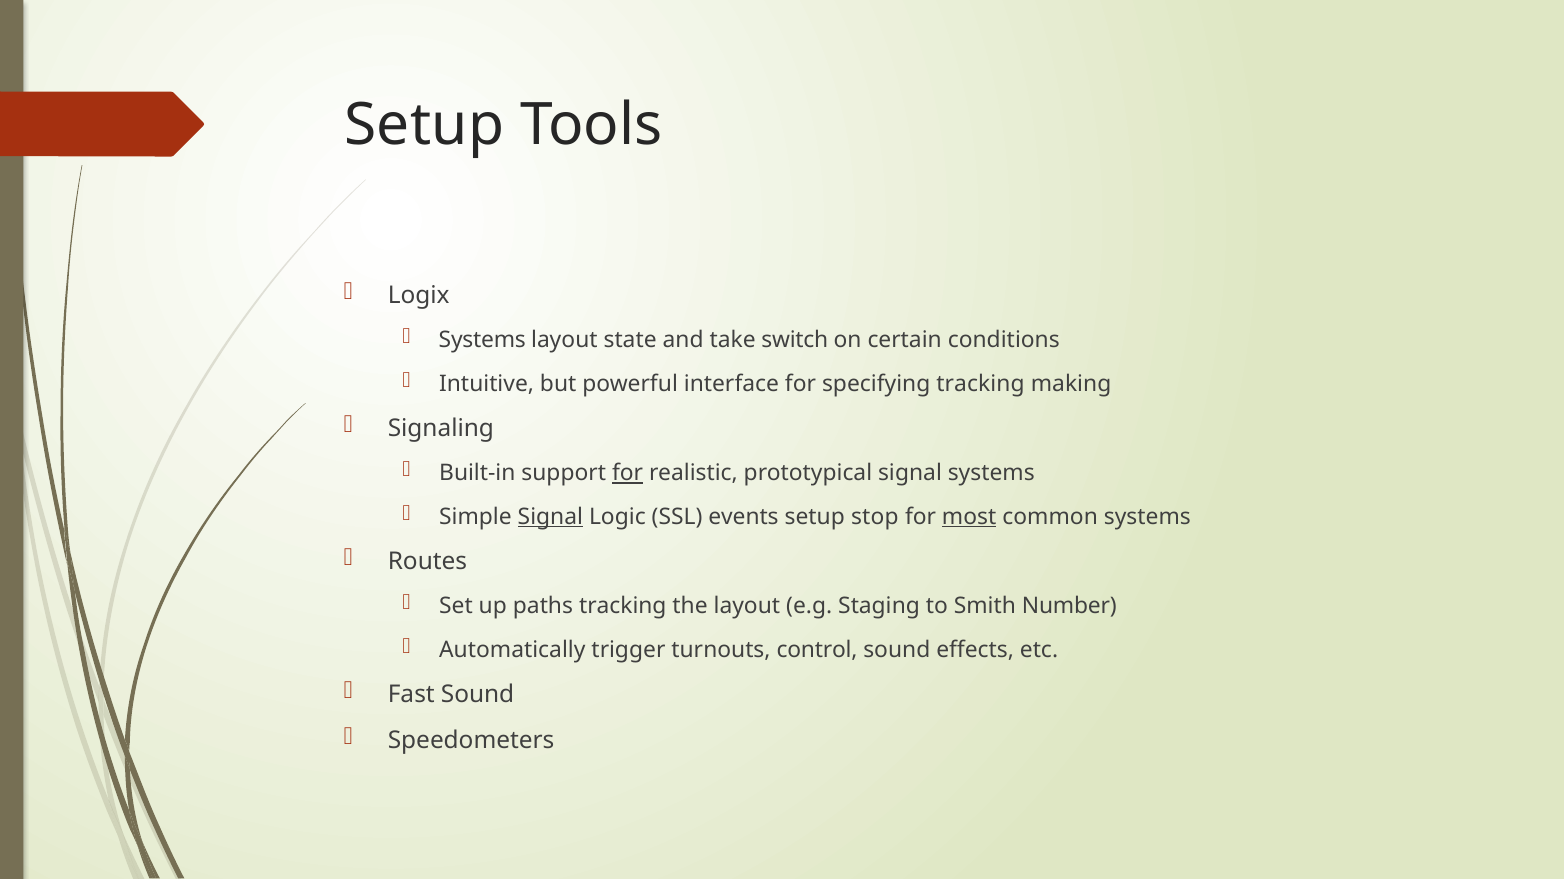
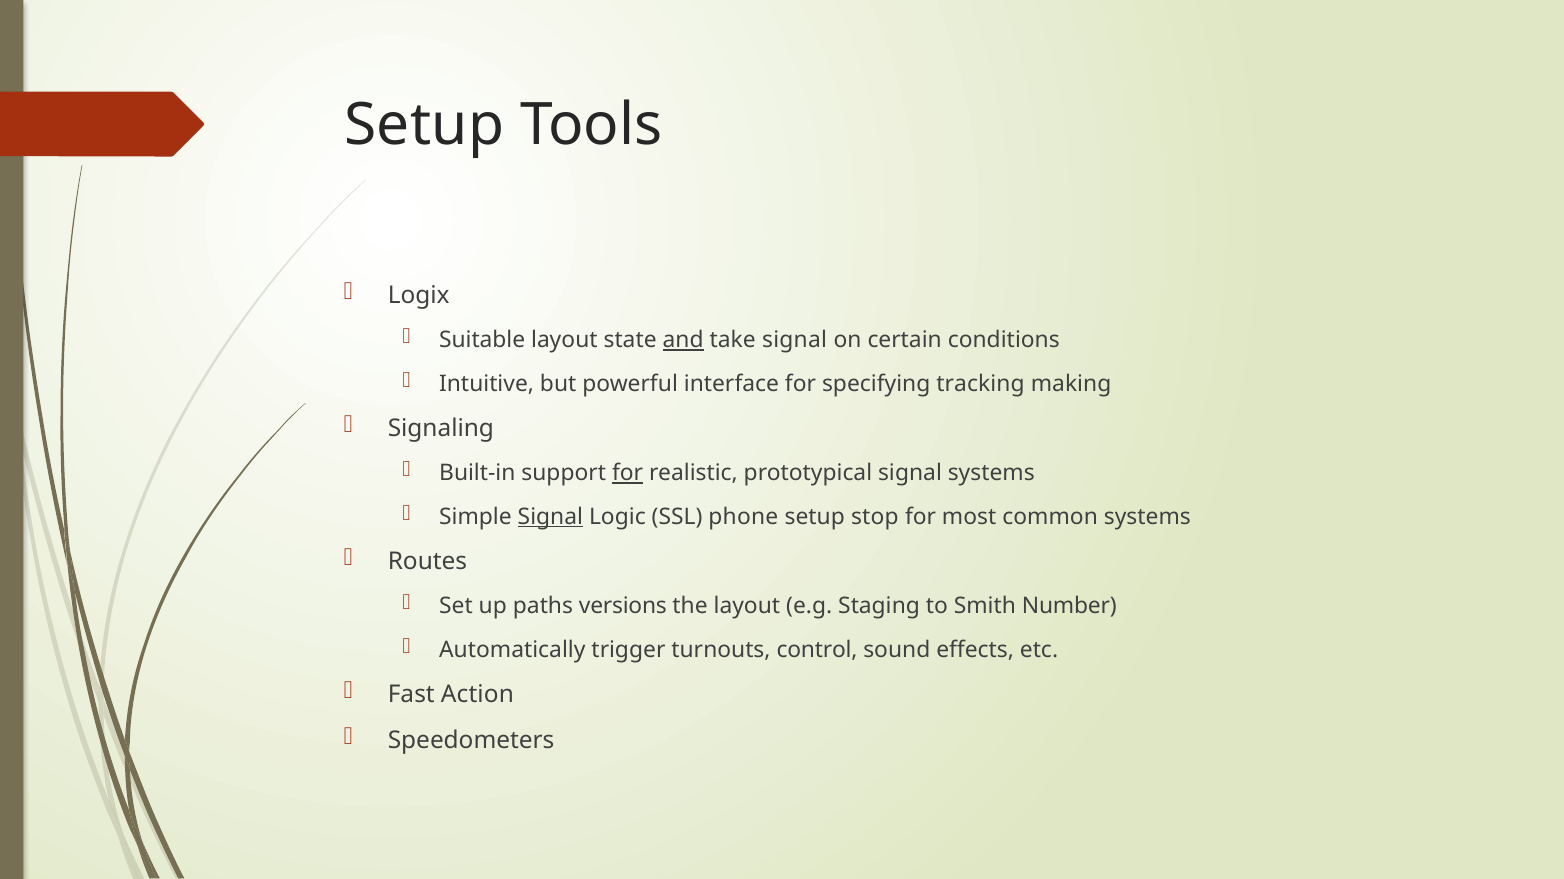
Systems at (482, 340): Systems -> Suitable
and underline: none -> present
take switch: switch -> signal
events: events -> phone
most underline: present -> none
paths tracking: tracking -> versions
Fast Sound: Sound -> Action
